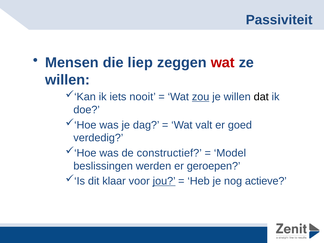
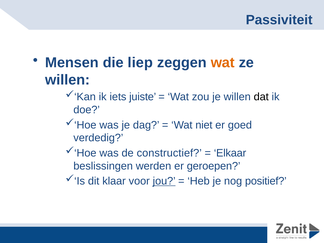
wat at (223, 63) colour: red -> orange
nooit: nooit -> juiste
zou underline: present -> none
valt: valt -> niet
Model: Model -> Elkaar
actieve: actieve -> positief
